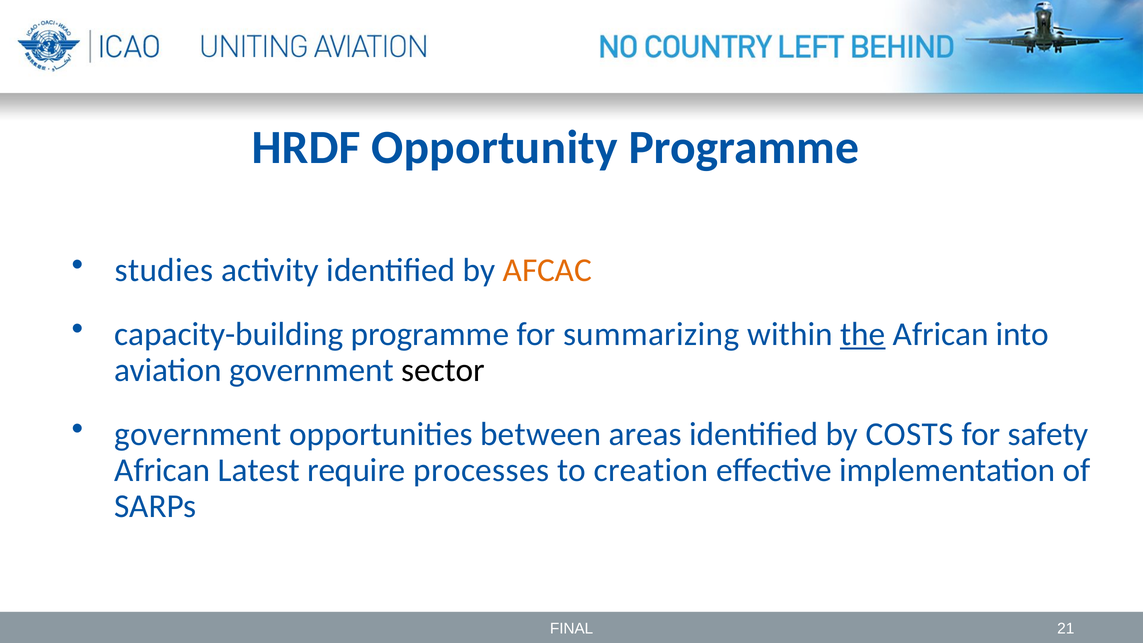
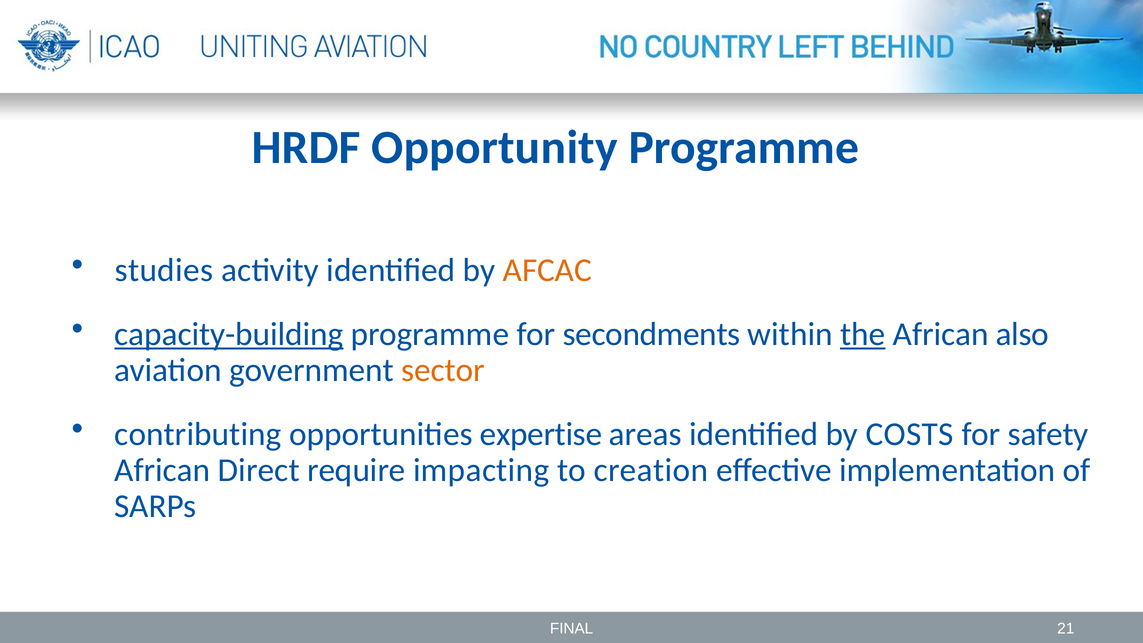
capacity-building underline: none -> present
summarizing: summarizing -> secondments
into: into -> also
sector colour: black -> orange
government at (198, 434): government -> contributing
between: between -> expertise
Latest: Latest -> Direct
processes: processes -> impacting
